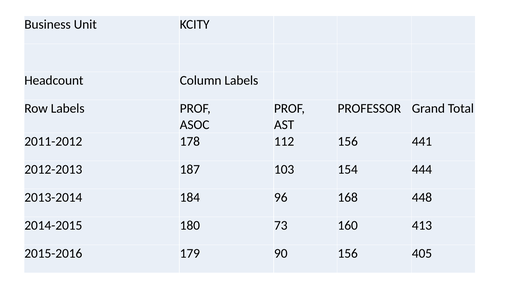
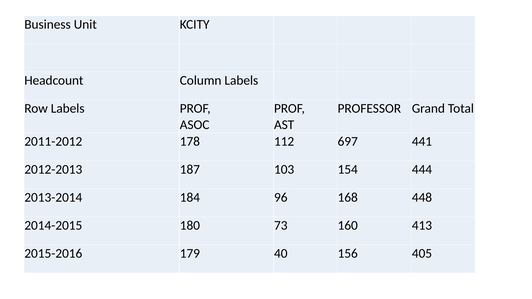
112 156: 156 -> 697
90: 90 -> 40
